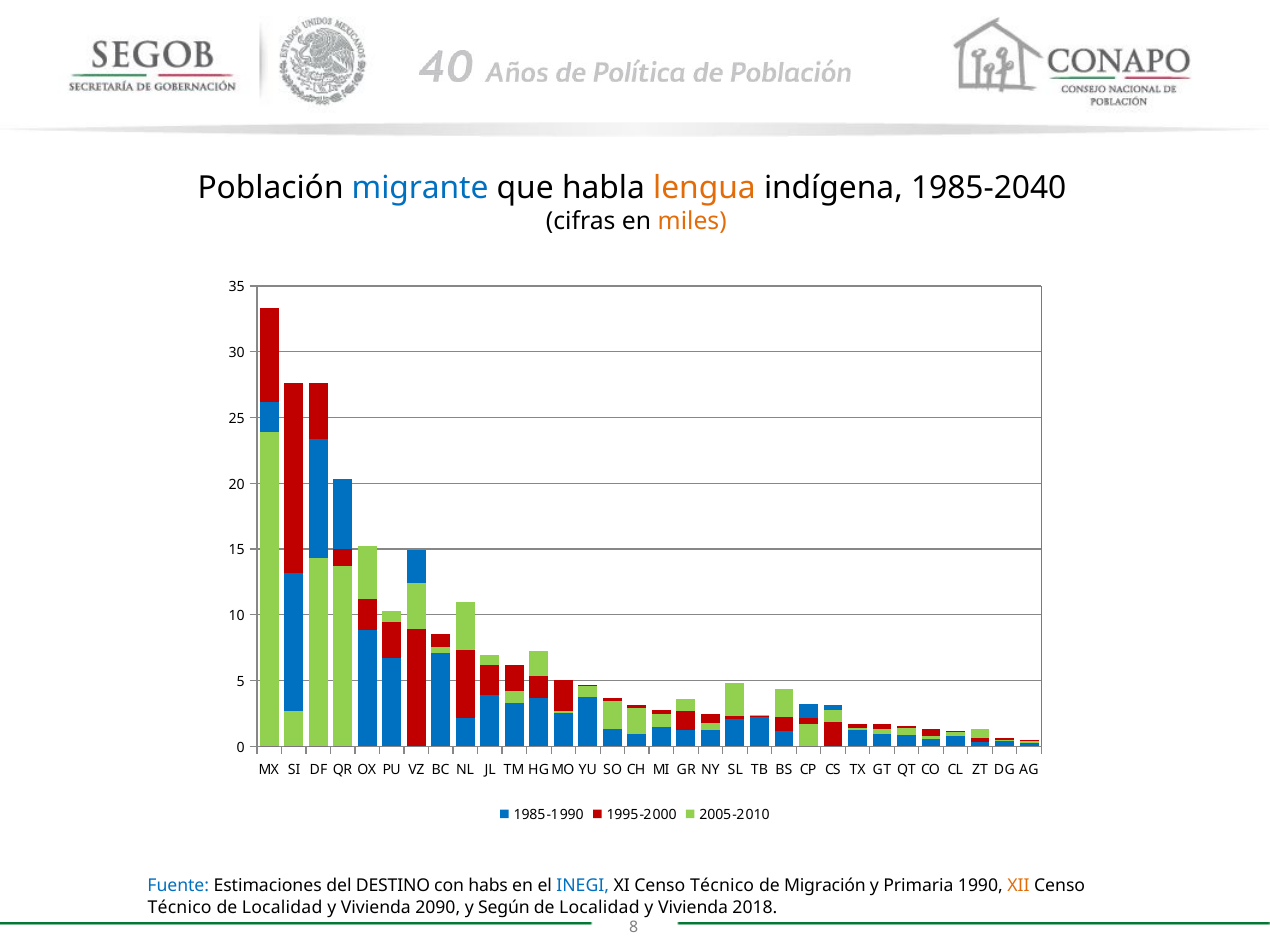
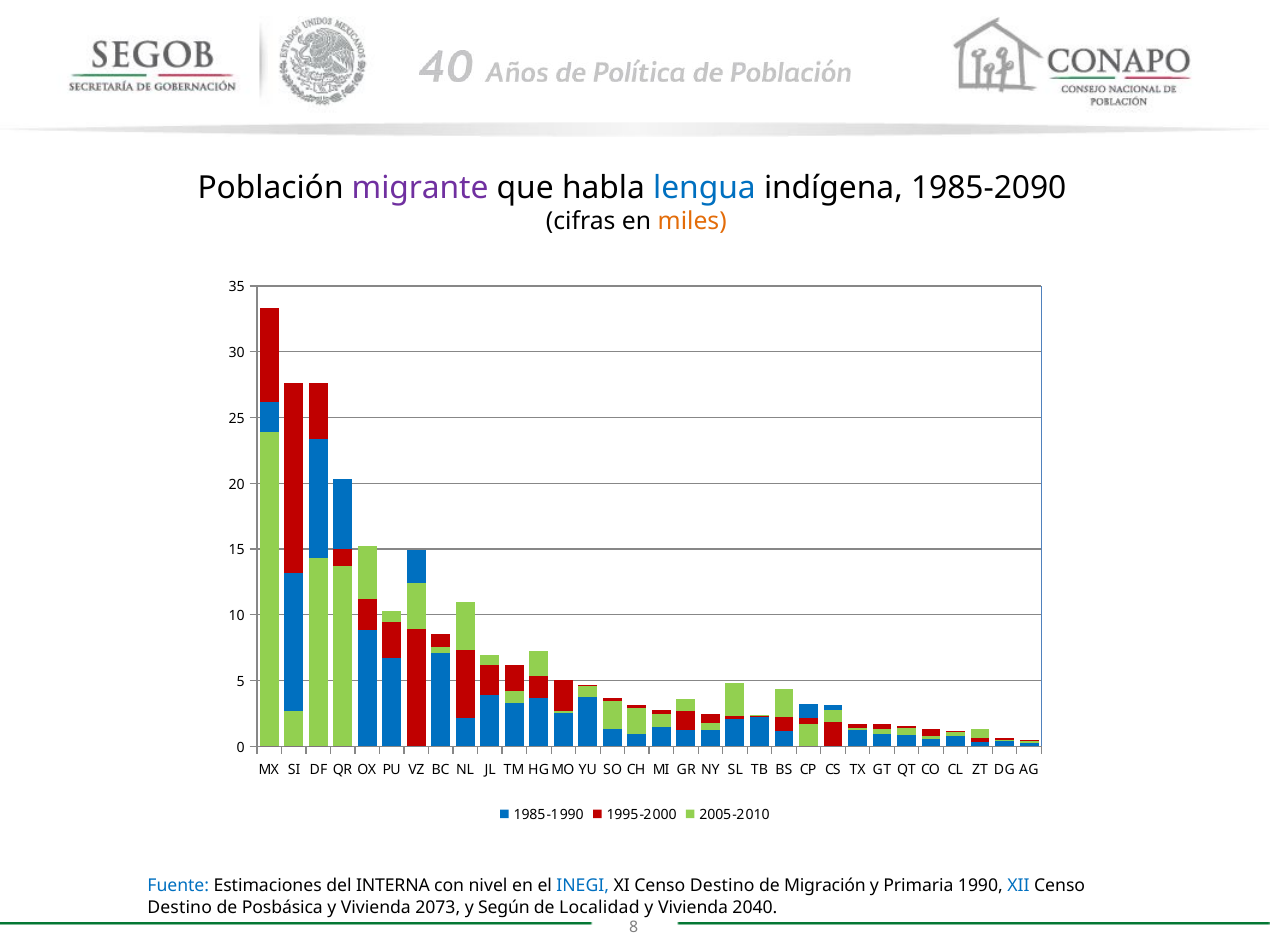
migrante colour: blue -> purple
lengua colour: orange -> blue
1985-2040: 1985-2040 -> 1985-2090
DESTINO: DESTINO -> INTERNA
habs: habs -> nivel
XI Censo Técnico: Técnico -> Destino
XII colour: orange -> blue
Técnico at (180, 908): Técnico -> Destino
Localidad at (282, 908): Localidad -> Posbásica
2090: 2090 -> 2073
2018: 2018 -> 2040
